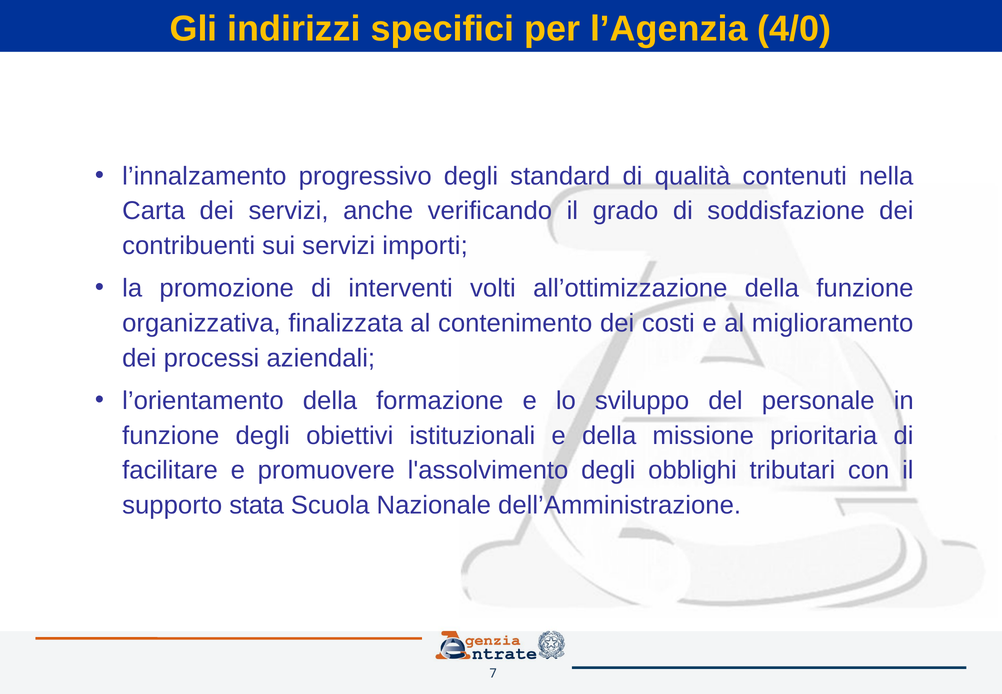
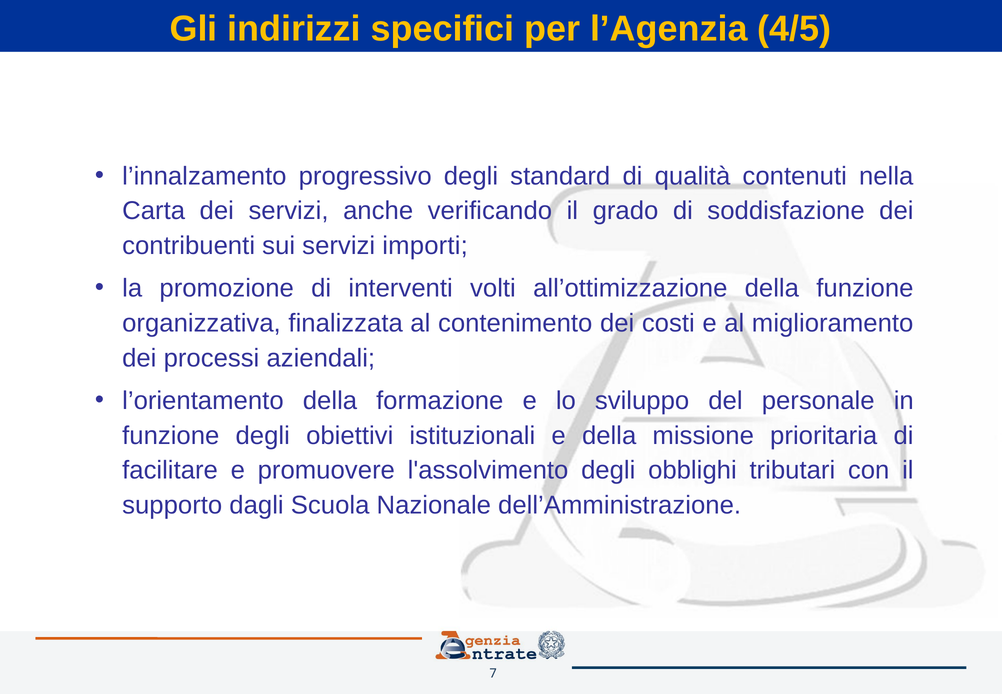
4/0: 4/0 -> 4/5
stata: stata -> dagli
